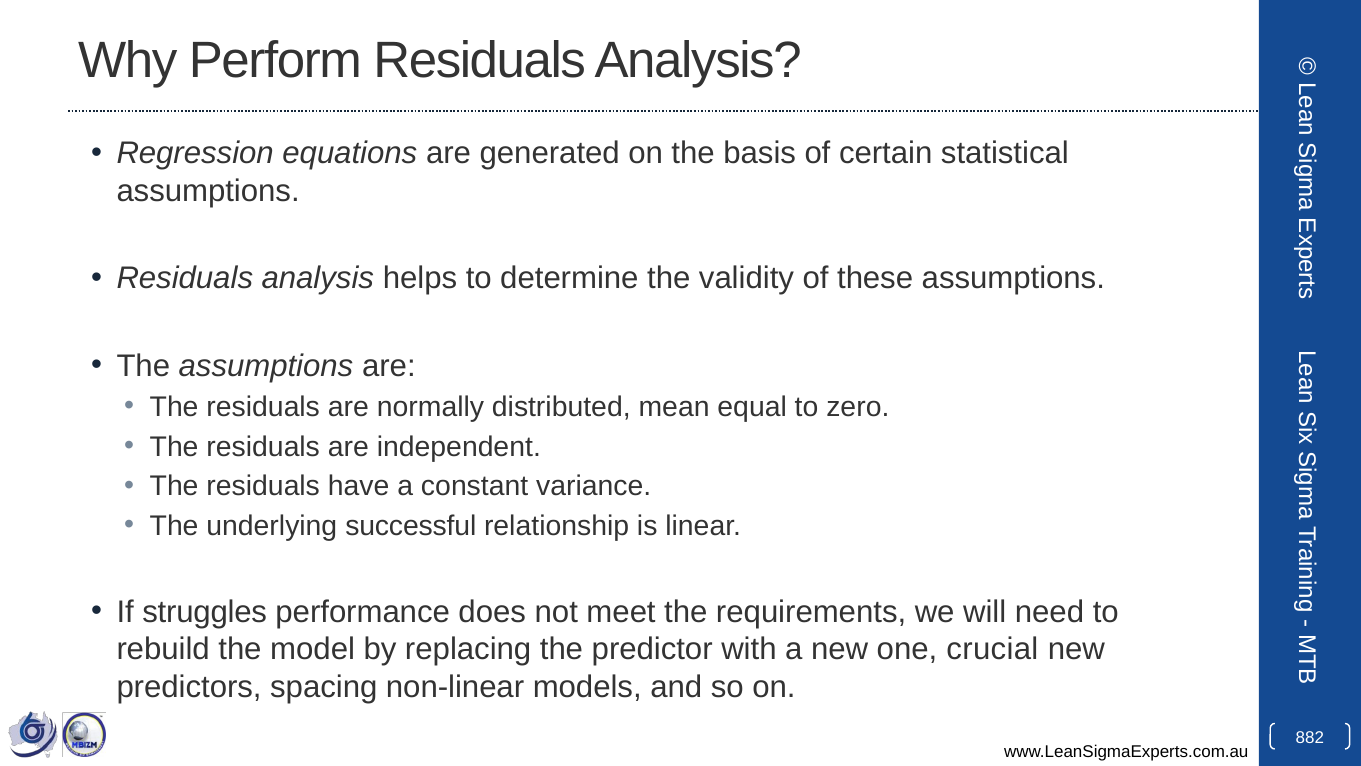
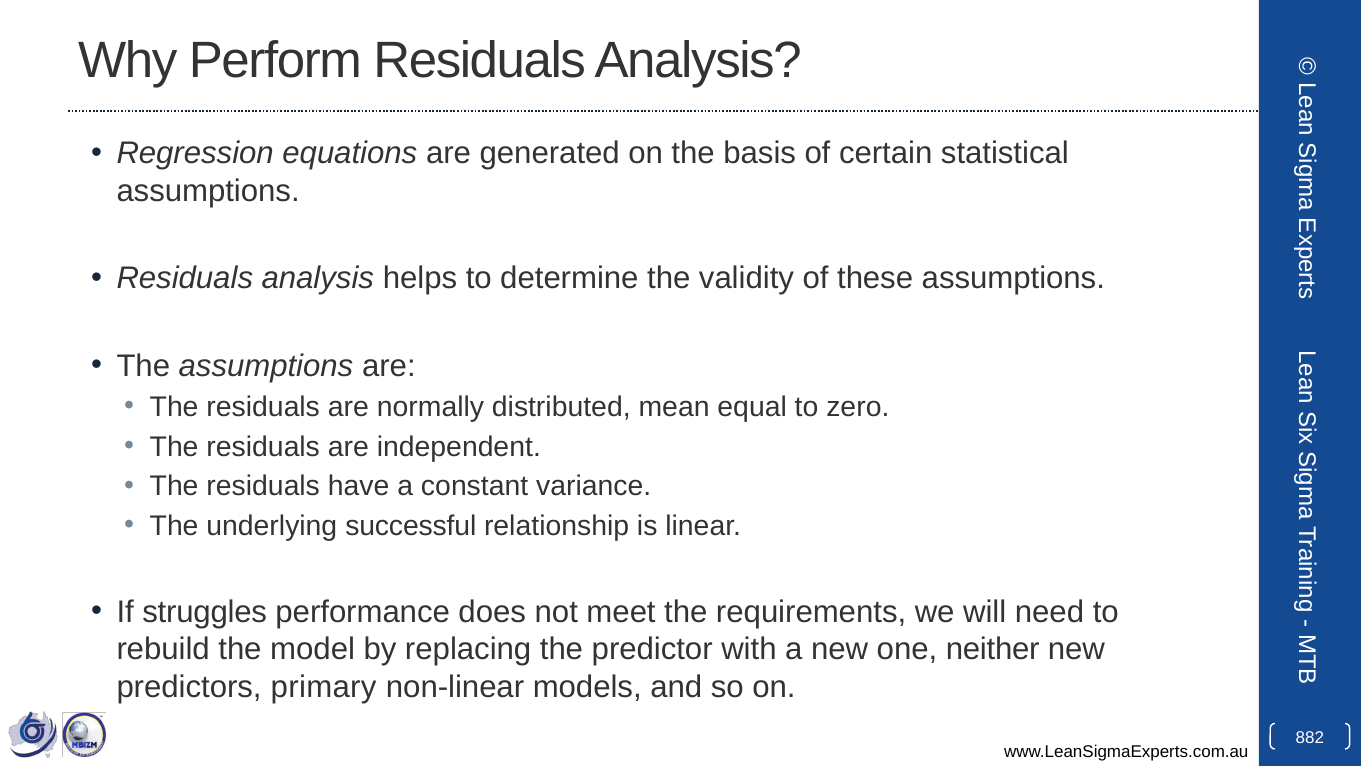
crucial: crucial -> neither
spacing: spacing -> primary
